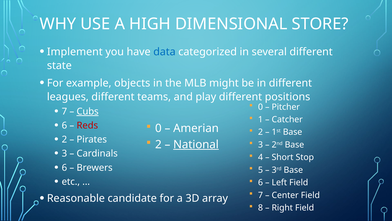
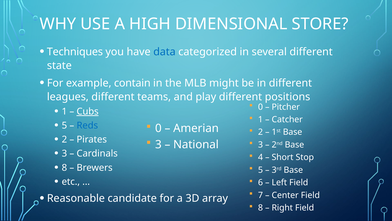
Implement: Implement -> Techniques
objects: objects -> contain
7 at (64, 111): 7 -> 1
6 at (64, 125): 6 -> 5
Reds colour: red -> blue
2 at (158, 144): 2 -> 3
National underline: present -> none
6 at (64, 167): 6 -> 8
